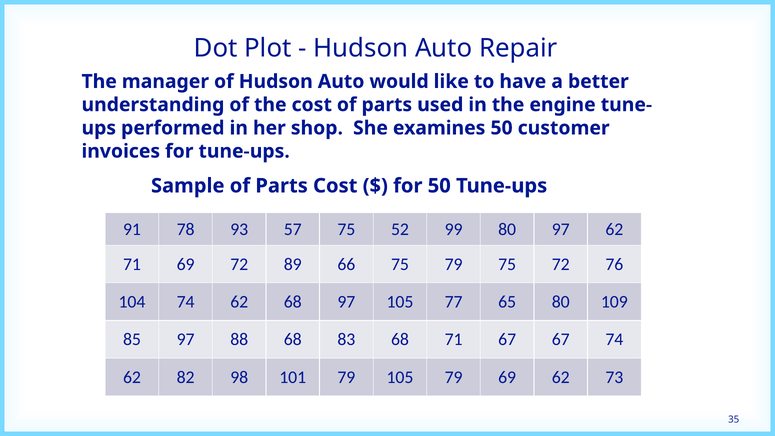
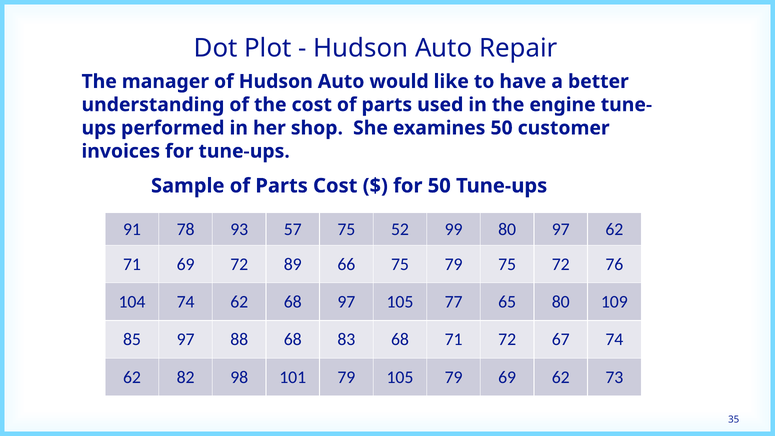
71 67: 67 -> 72
